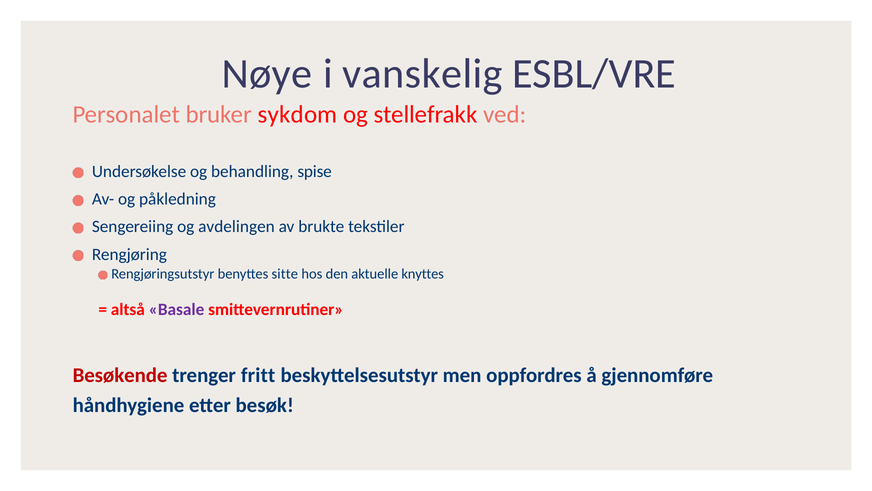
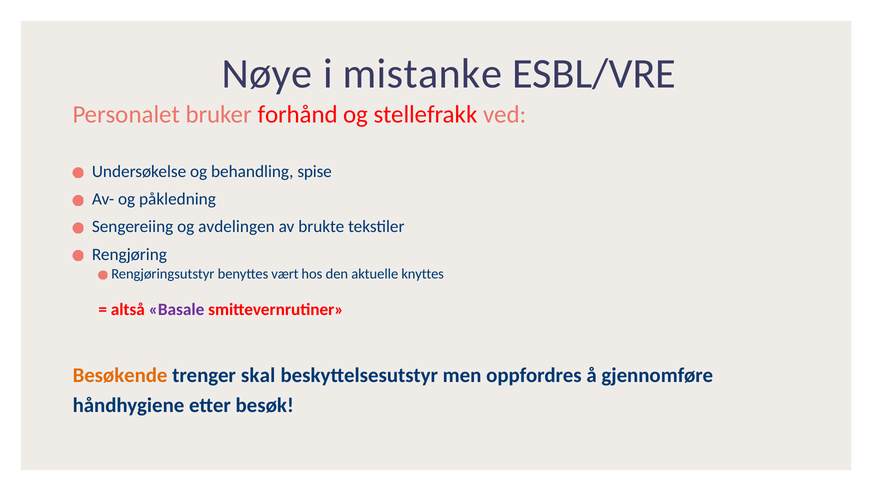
vanskelig: vanskelig -> mistanke
sykdom: sykdom -> forhånd
sitte: sitte -> vært
Besøkende colour: red -> orange
fritt: fritt -> skal
